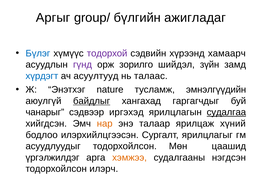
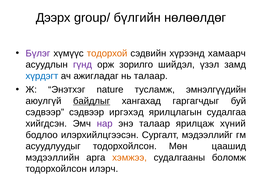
Аргыг: Аргыг -> Дээрх
ажигладаг: ажигладаг -> нөлөөлдөг
Бүлэг colour: blue -> purple
тодорхой colour: purple -> orange
зүйн: зүйн -> үзэл
асуултууд: асуултууд -> ажигладаг
нь талаас: талаас -> талаар
чанарыг at (45, 113): чанарыг -> сэдвээр
судалгаа underline: present -> none
нар colour: orange -> purple
ярилцлагыг: ярилцлагыг -> мэдээллийг
үргэлжилдэг: үргэлжилдэг -> мэдээллийн
нэгдсэн: нэгдсэн -> боломж
